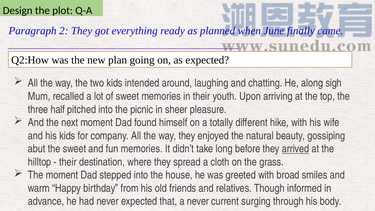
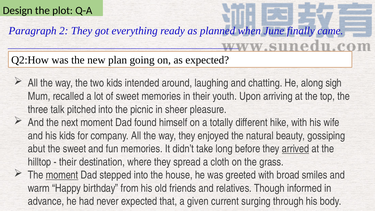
half: half -> talk
moment at (62, 175) underline: none -> present
a never: never -> given
